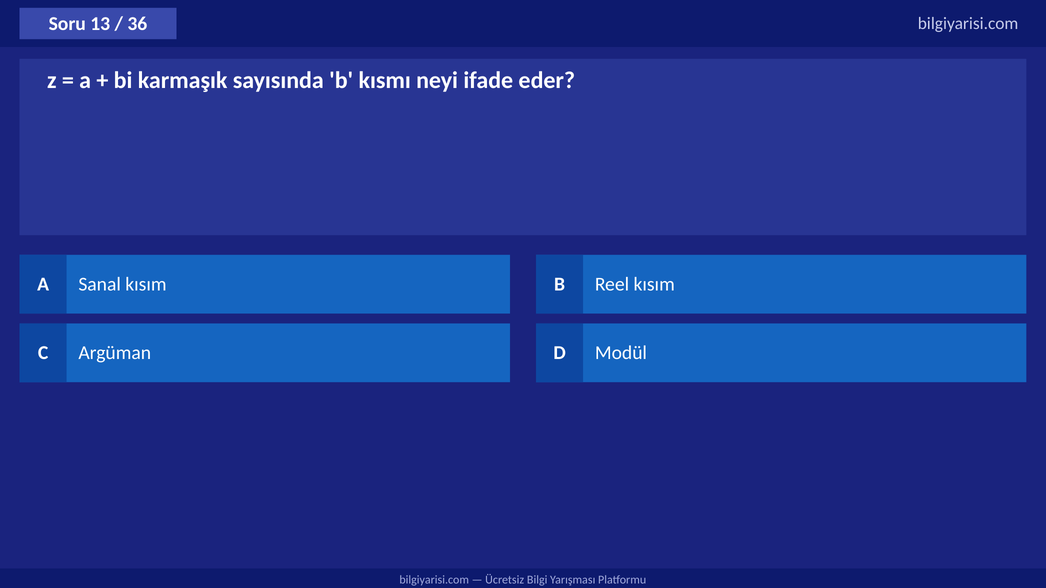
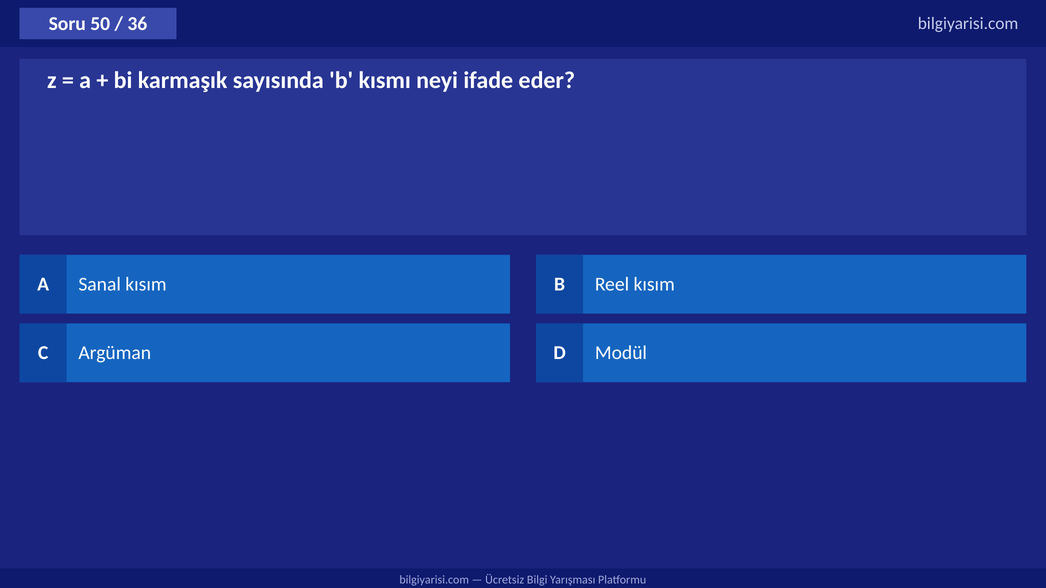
13: 13 -> 50
